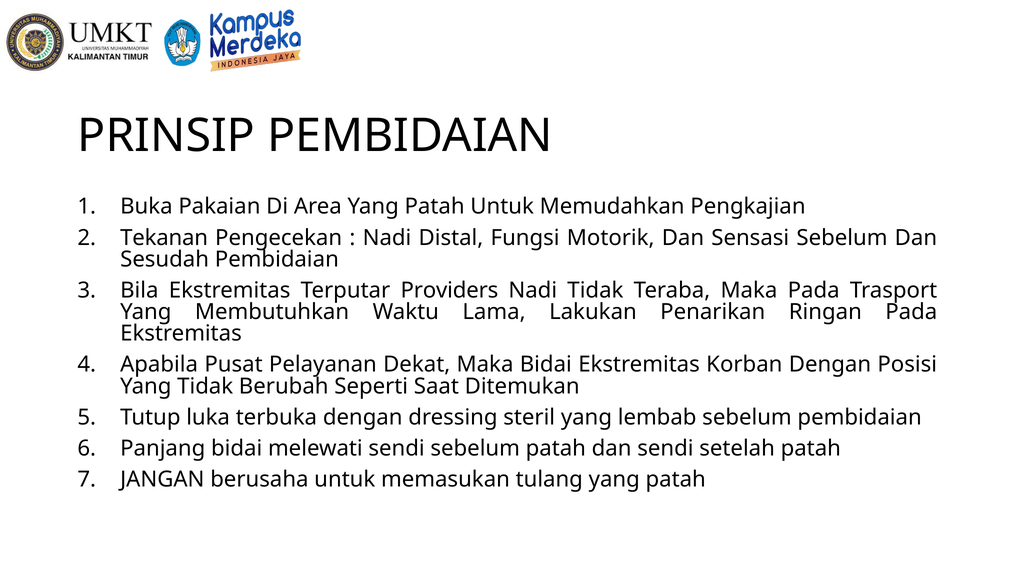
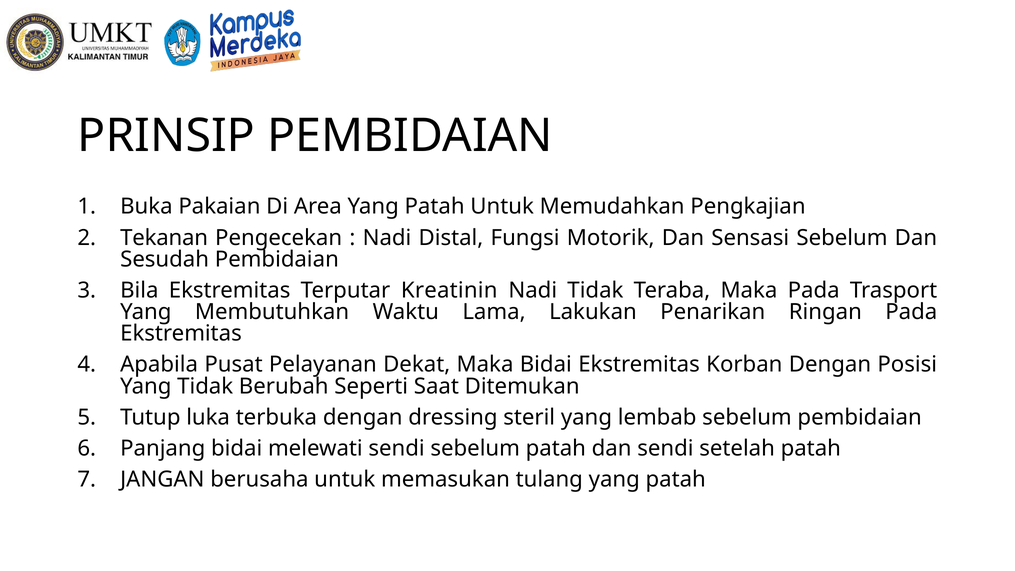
Providers: Providers -> Kreatinin
